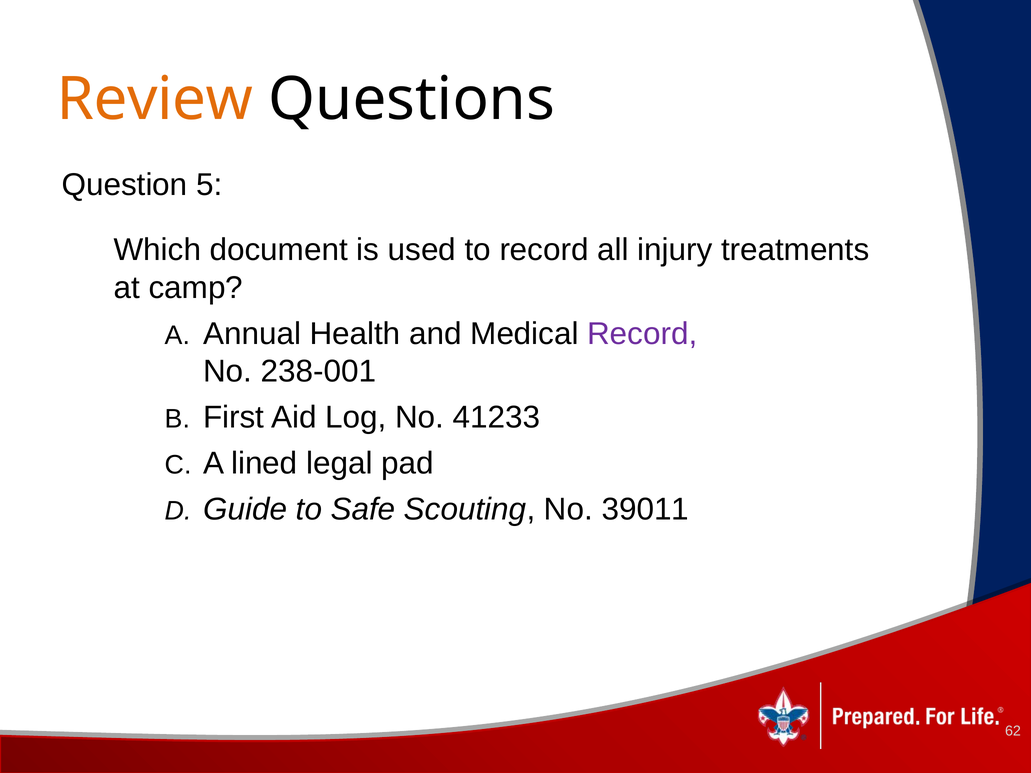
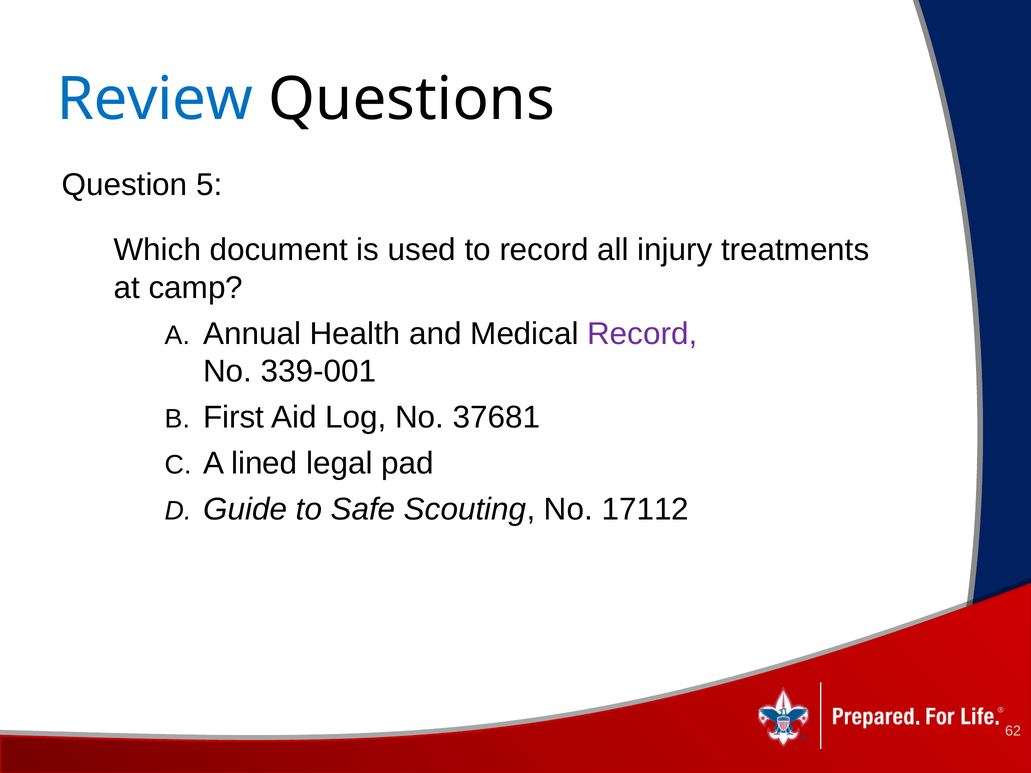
Review colour: orange -> blue
238-001: 238-001 -> 339-001
41233: 41233 -> 37681
39011: 39011 -> 17112
